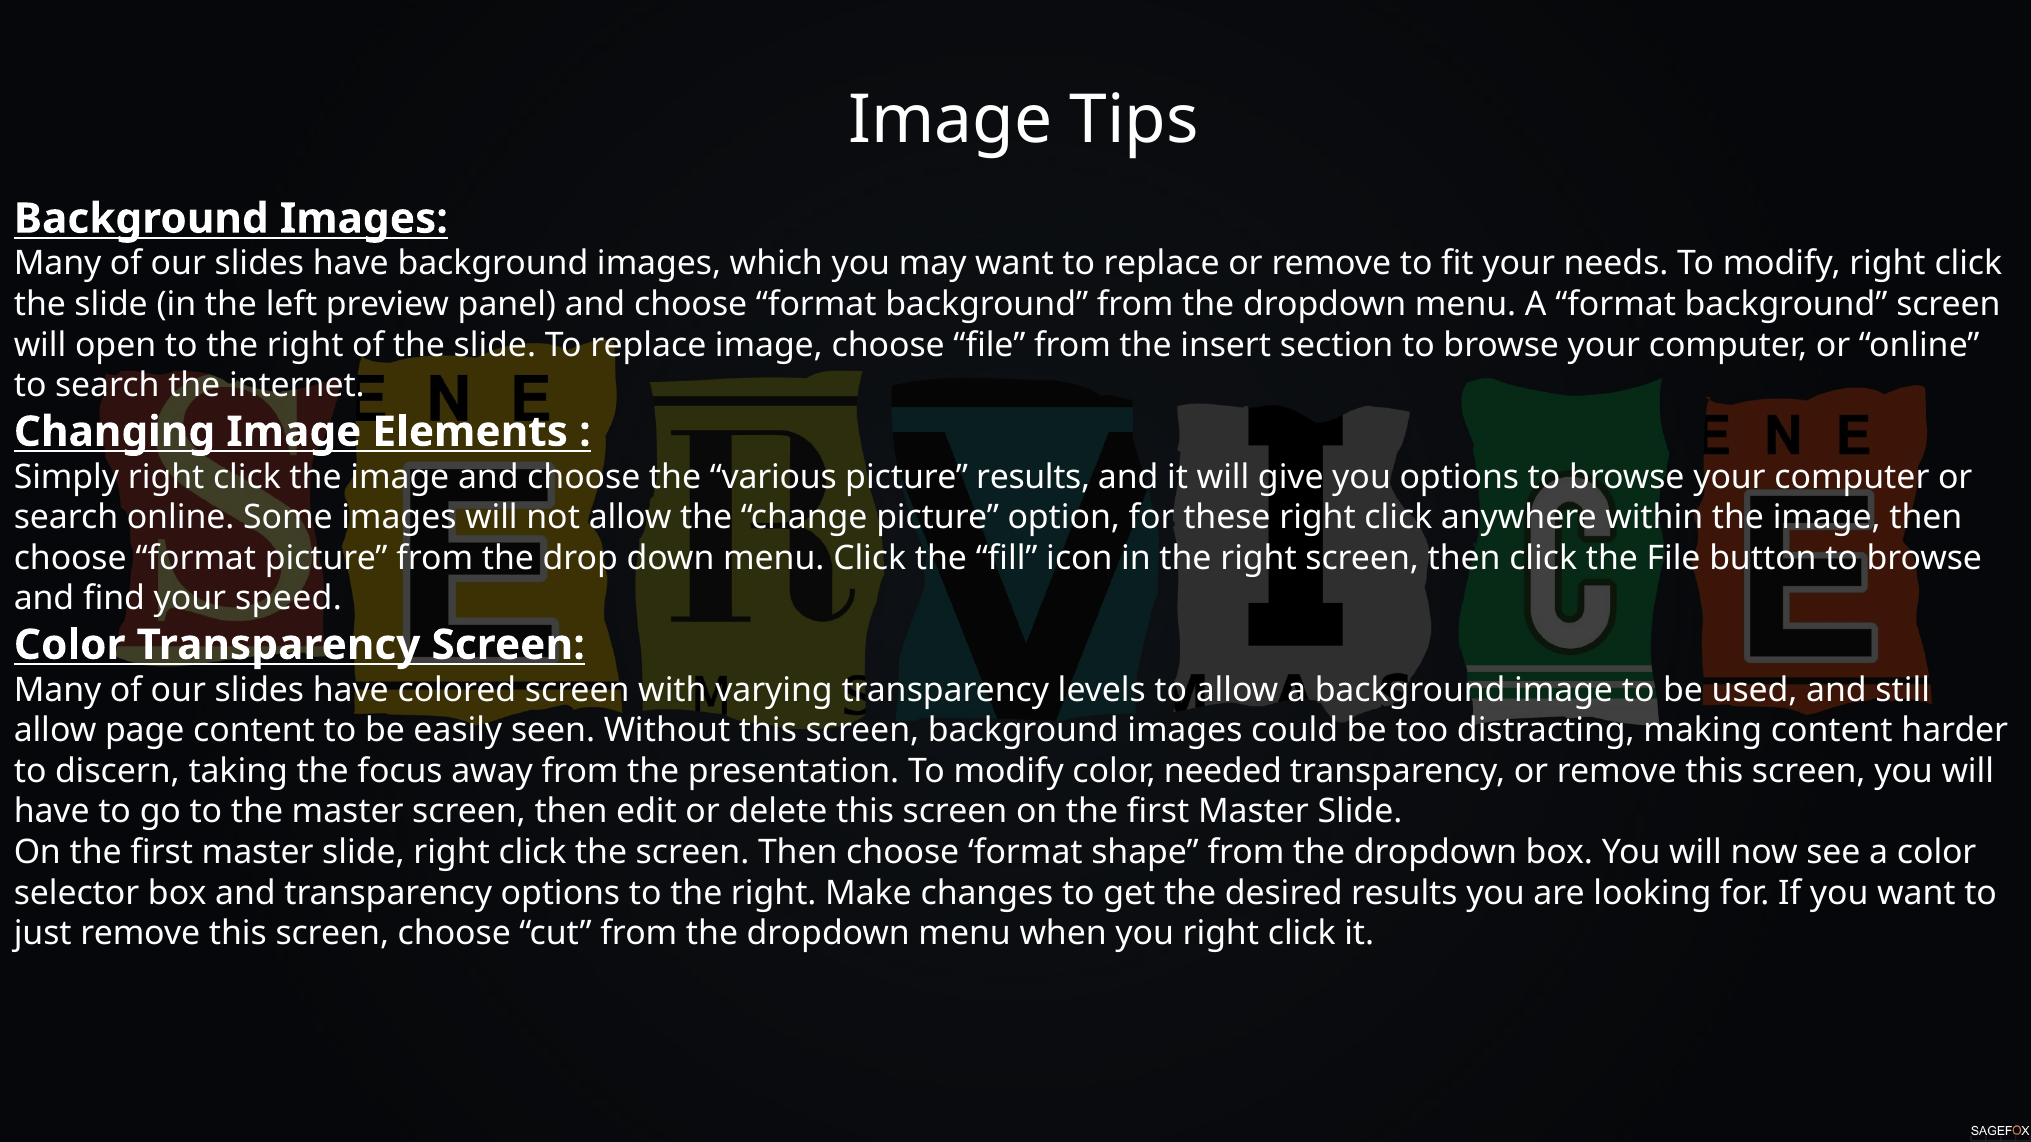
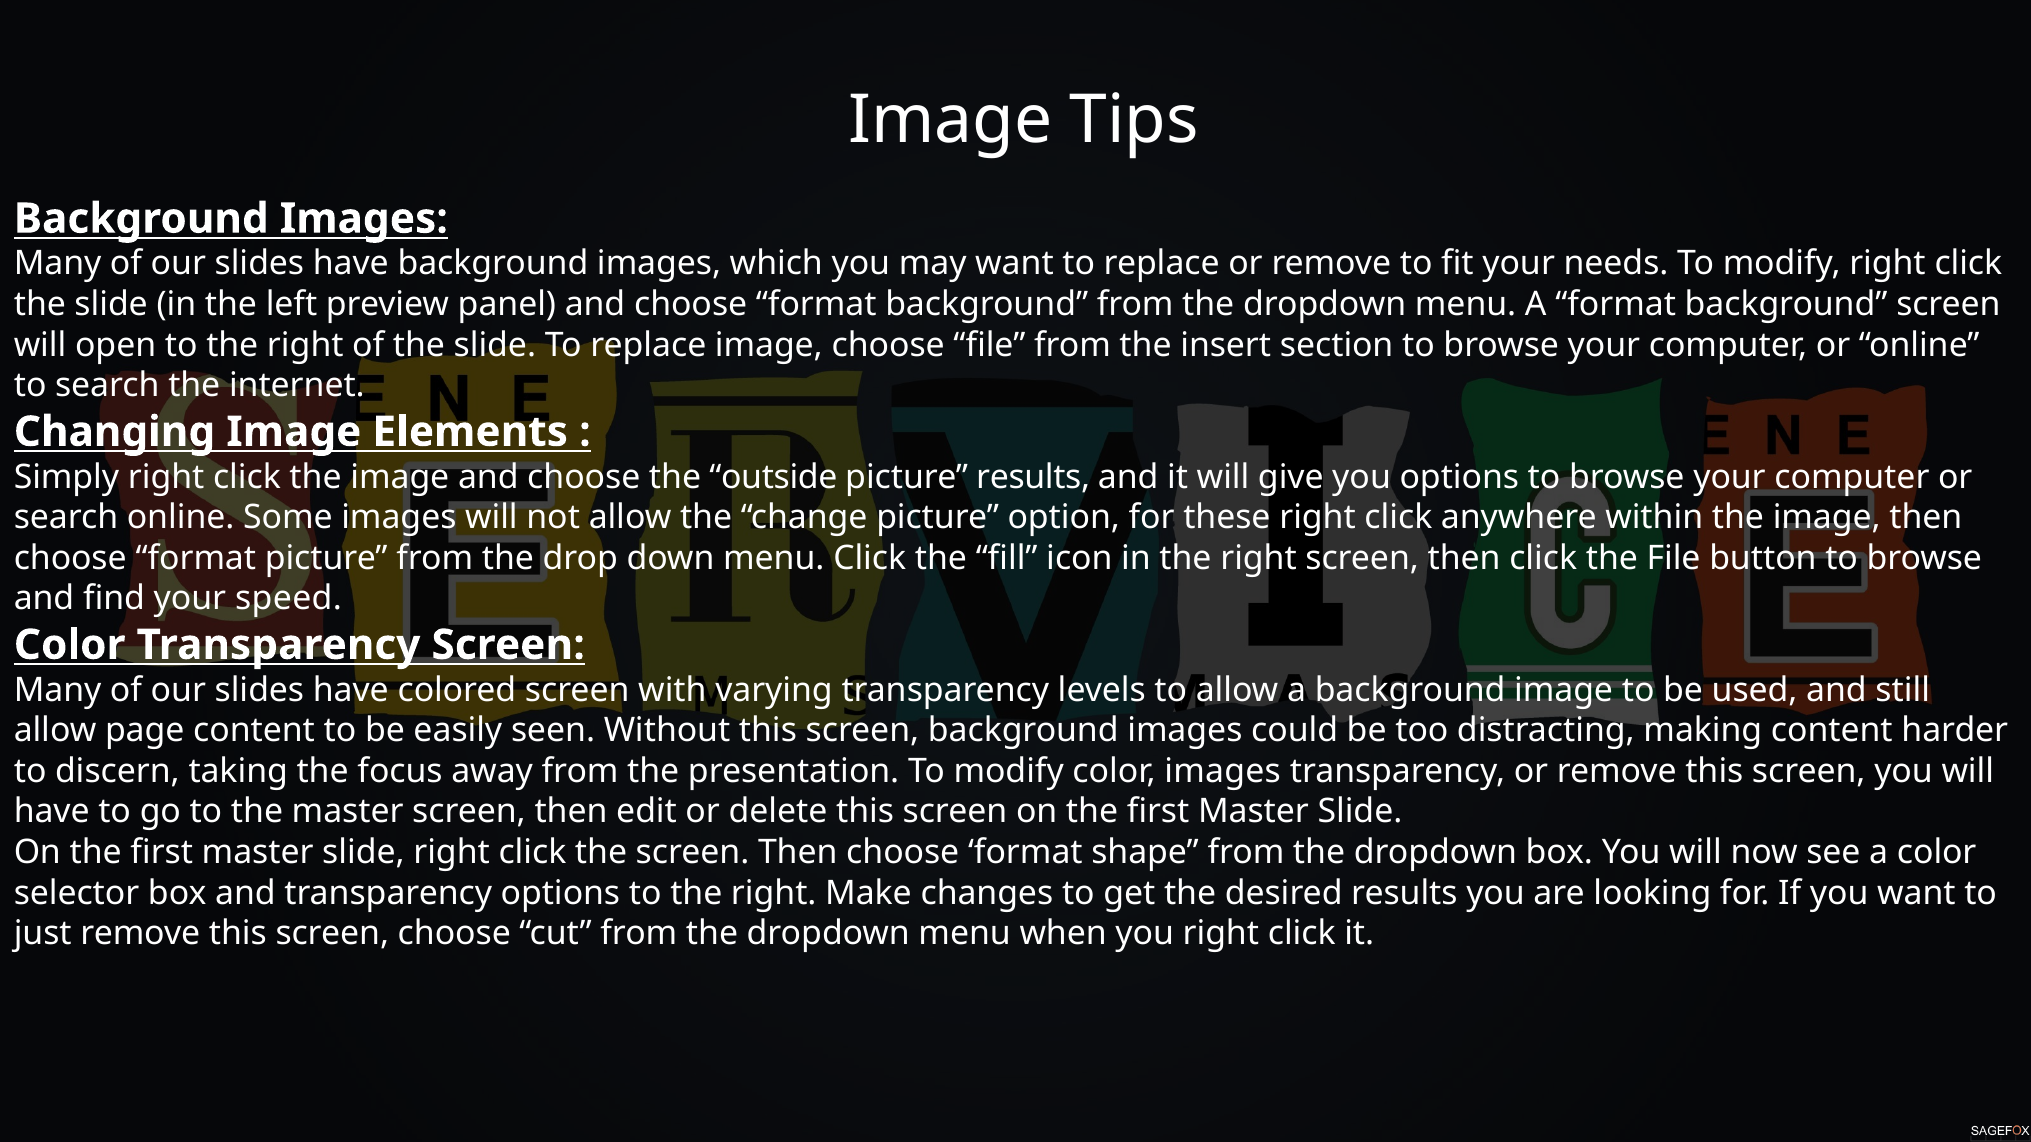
various: various -> outside
color needed: needed -> images
